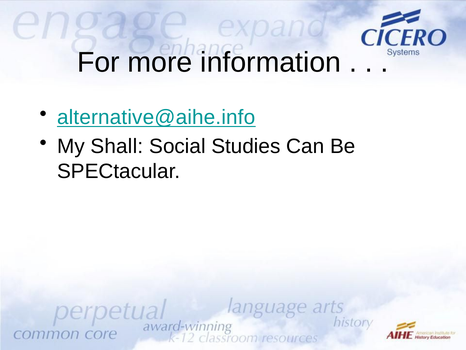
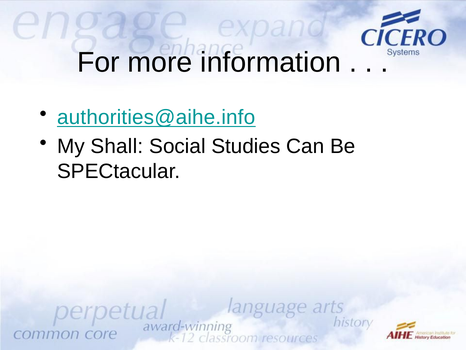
alternative@aihe.info: alternative@aihe.info -> authorities@aihe.info
